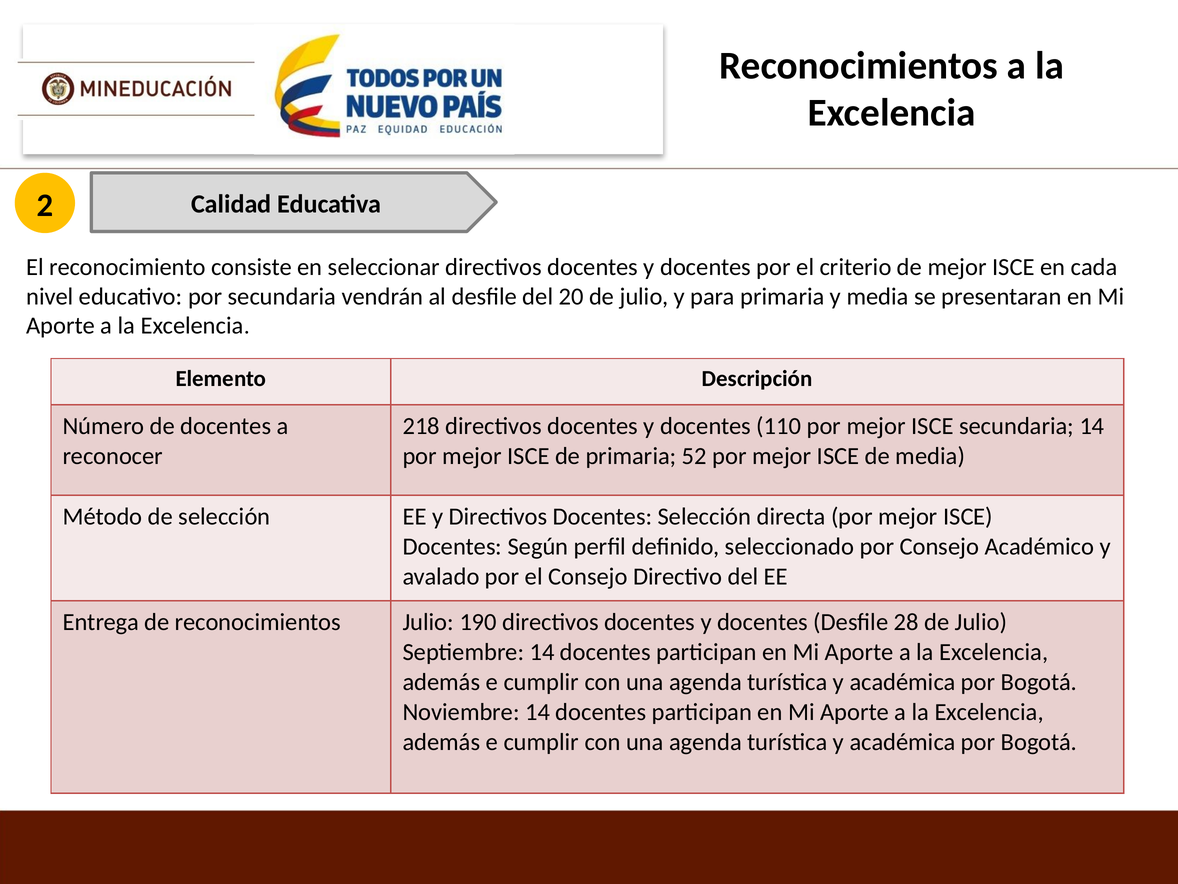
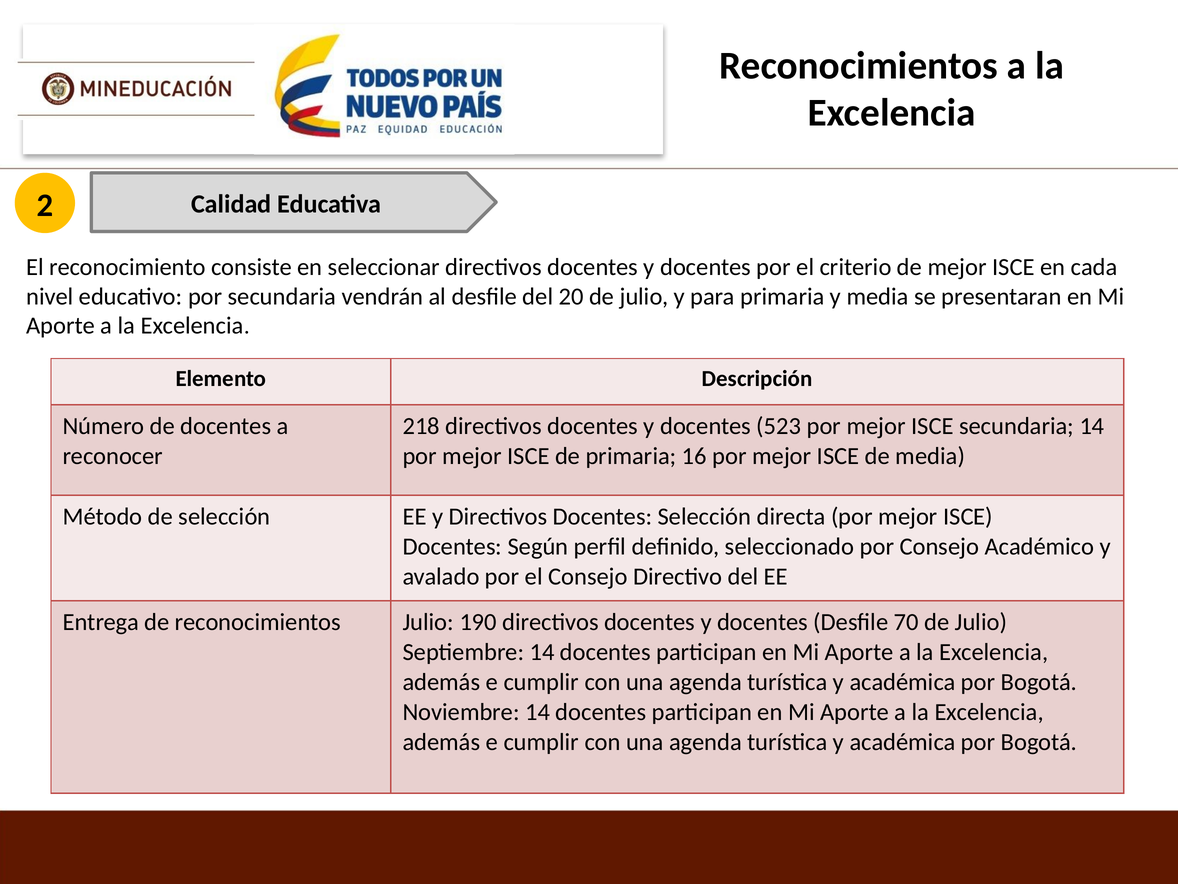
110: 110 -> 523
52: 52 -> 16
28: 28 -> 70
